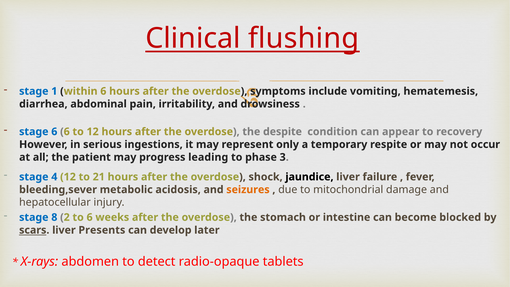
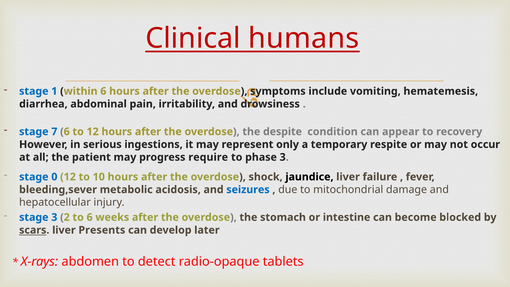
flushing: flushing -> humans
stage 6: 6 -> 7
leading: leading -> require
4: 4 -> 0
21: 21 -> 10
seizures colour: orange -> blue
stage 8: 8 -> 3
